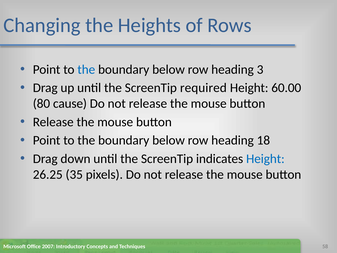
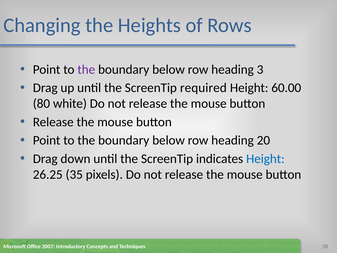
the at (86, 69) colour: blue -> purple
cause: cause -> white
18: 18 -> 20
